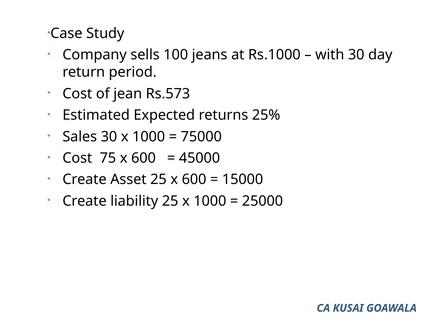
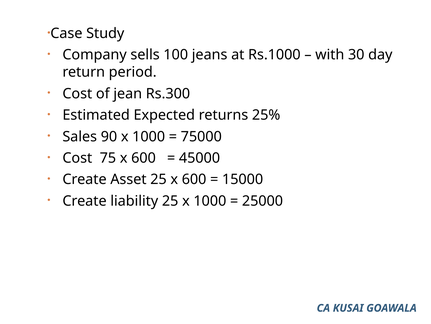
Rs.573: Rs.573 -> Rs.300
Sales 30: 30 -> 90
